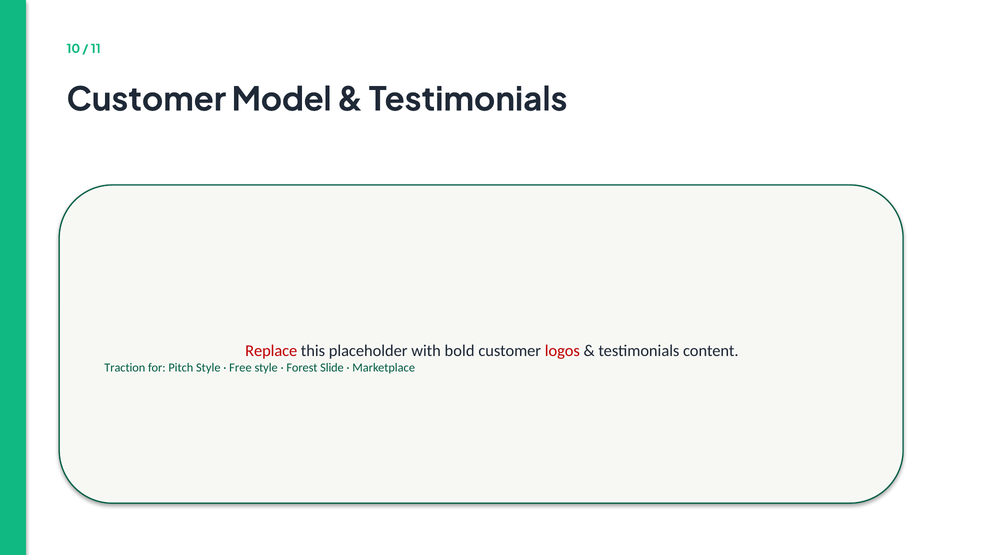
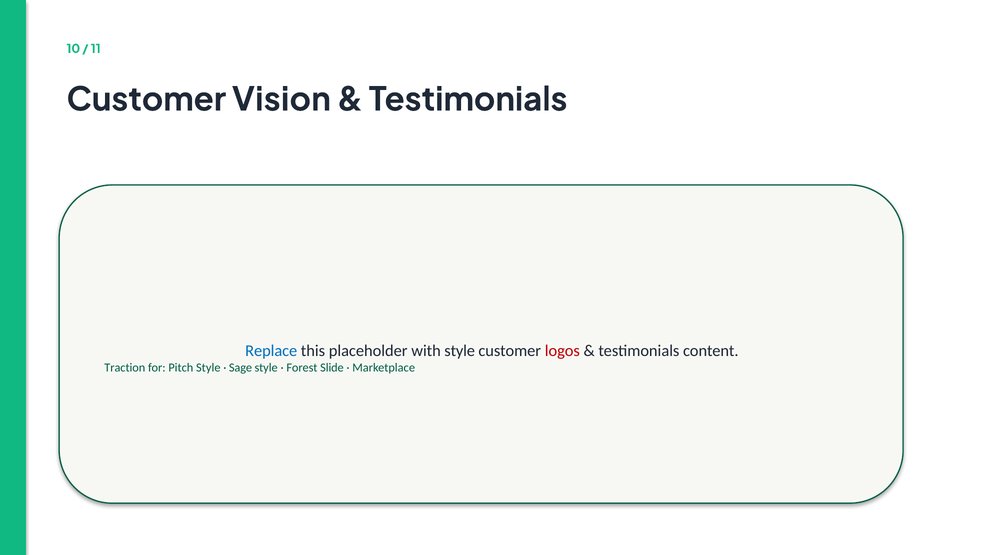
Model: Model -> Vision
Replace colour: red -> blue
with bold: bold -> style
Free: Free -> Sage
